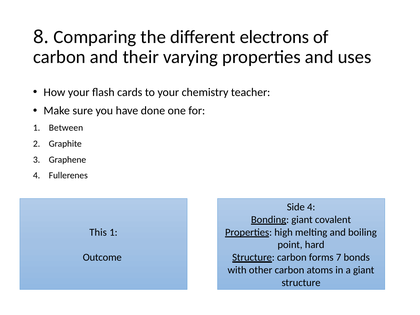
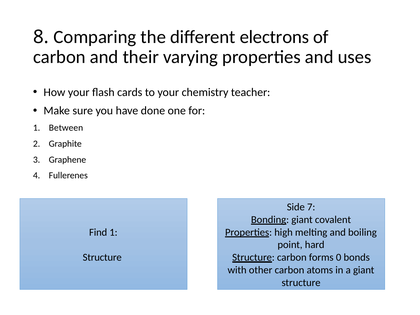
Side 4: 4 -> 7
This: This -> Find
Outcome at (102, 257): Outcome -> Structure
7: 7 -> 0
